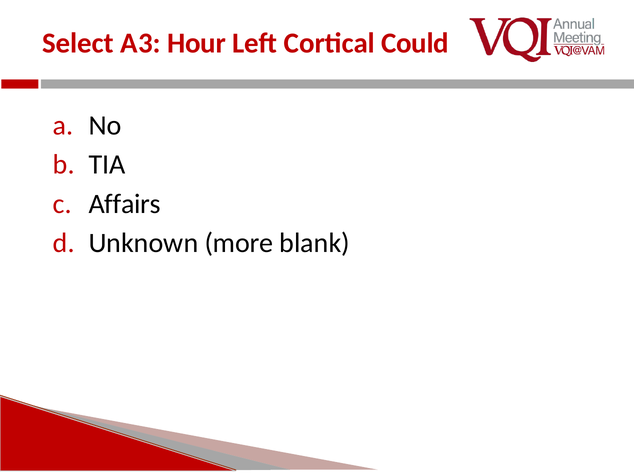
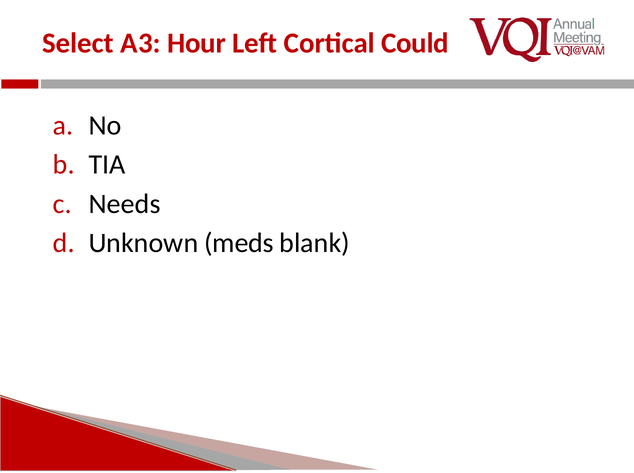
Affairs: Affairs -> Needs
more: more -> meds
